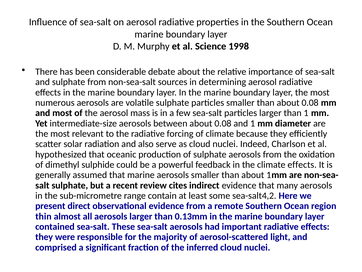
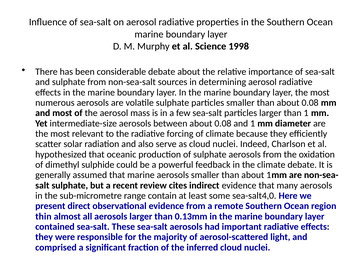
climate effects: effects -> debate
sea-salt4,2: sea-salt4,2 -> sea-salt4,0
